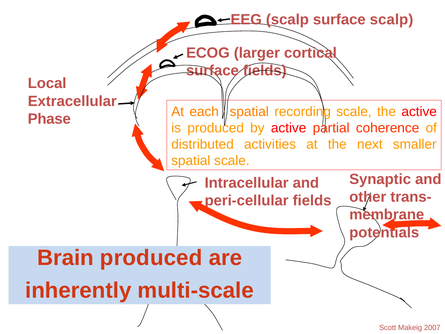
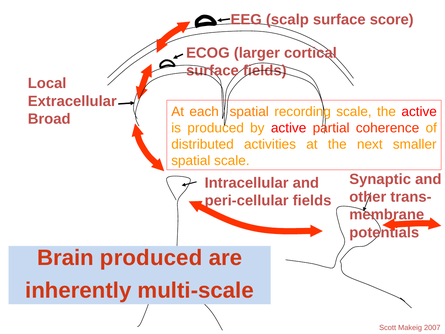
surface scalp: scalp -> score
Phase: Phase -> Broad
